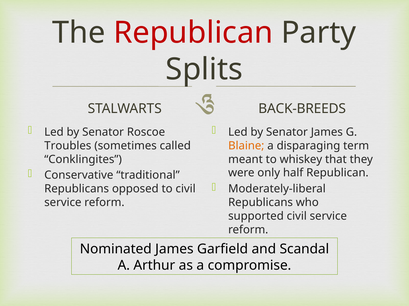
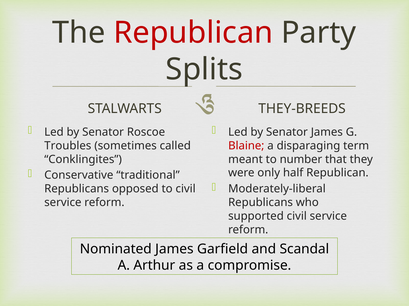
BACK-BREEDS: BACK-BREEDS -> THEY-BREEDS
Blaine colour: orange -> red
whiskey: whiskey -> number
